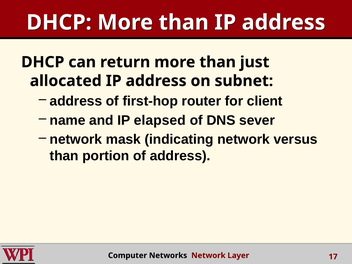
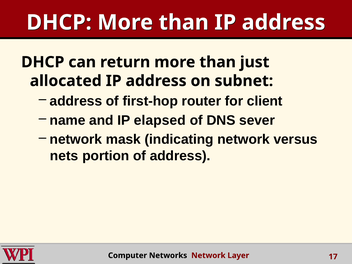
than at (64, 156): than -> nets
